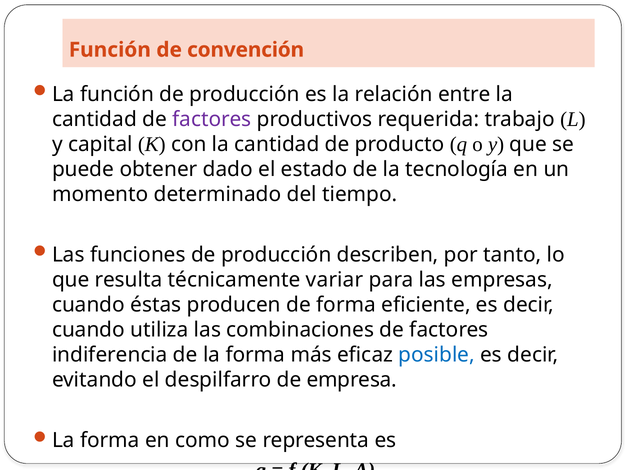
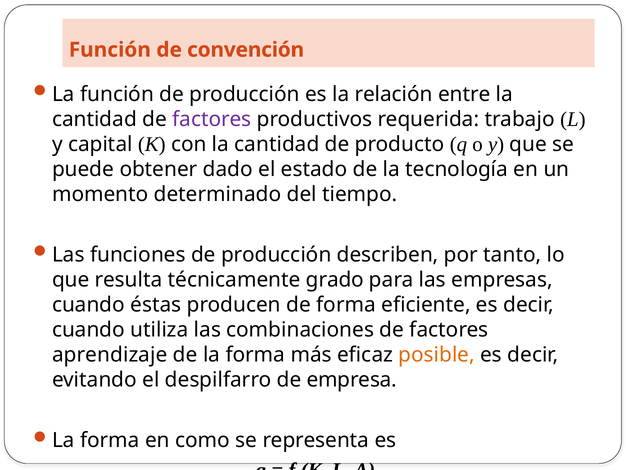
variar: variar -> grado
indiferencia: indiferencia -> aprendizaje
posible colour: blue -> orange
